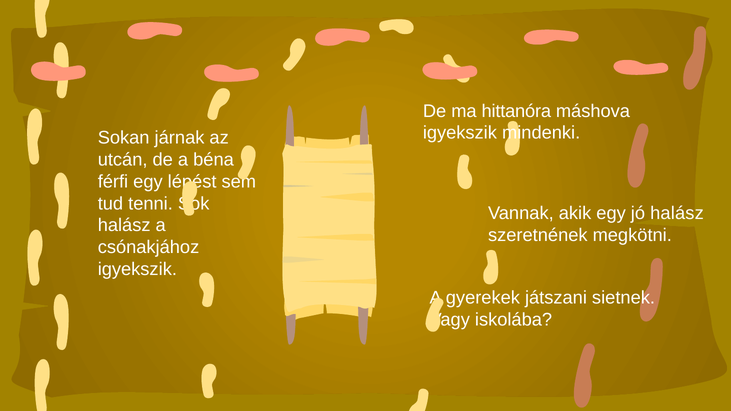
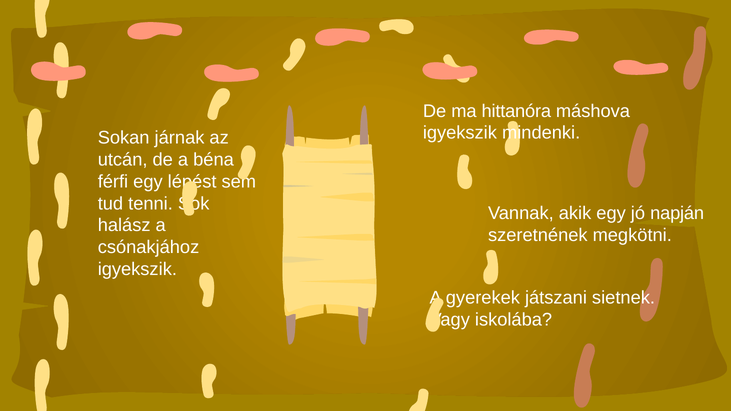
jó halász: halász -> napján
